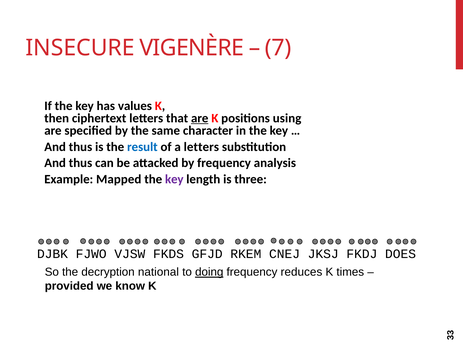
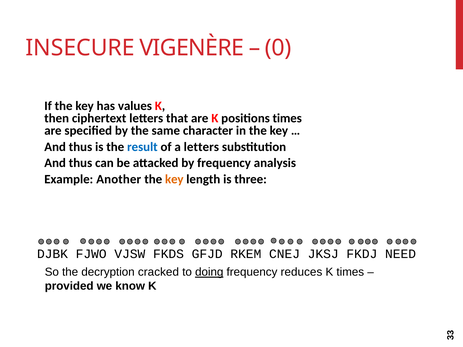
7: 7 -> 0
are at (200, 118) underline: present -> none
positions using: using -> times
Mapped: Mapped -> Another
key at (174, 179) colour: purple -> orange
DOES: DOES -> NEED
national: national -> cracked
